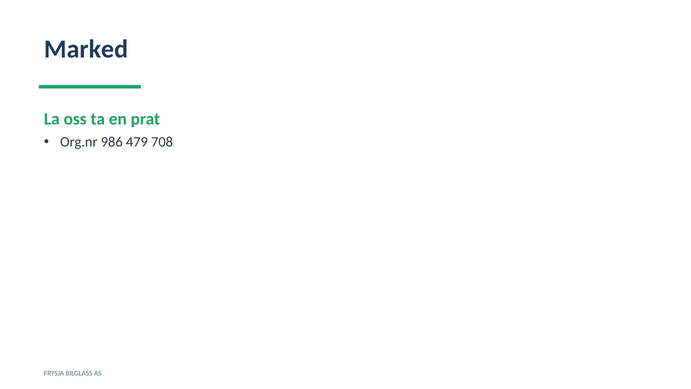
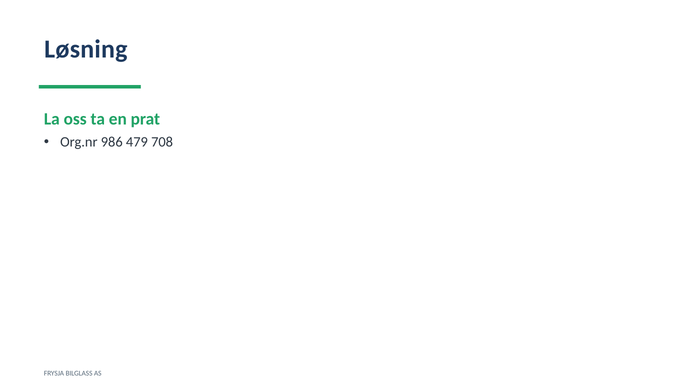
Marked: Marked -> Løsning
